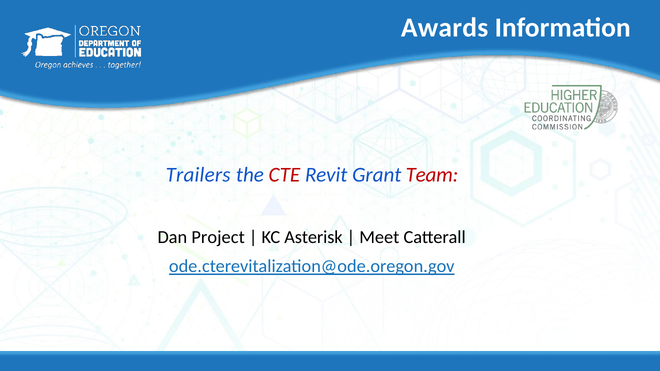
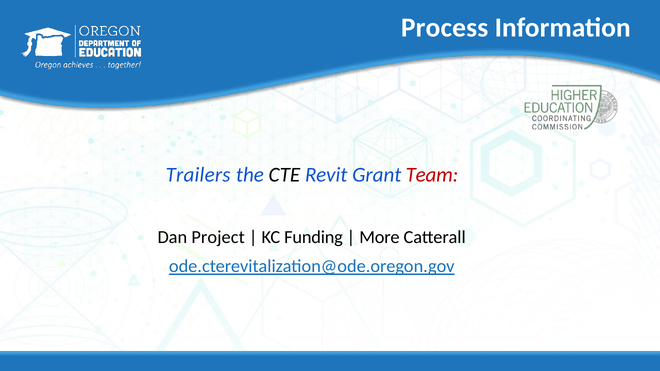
Awards: Awards -> Process
CTE colour: red -> black
Asterisk: Asterisk -> Funding
Meet: Meet -> More
